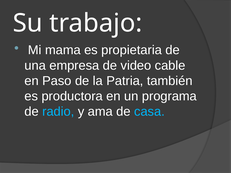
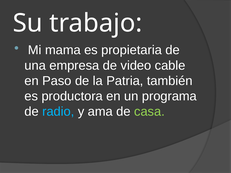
casa colour: light blue -> light green
